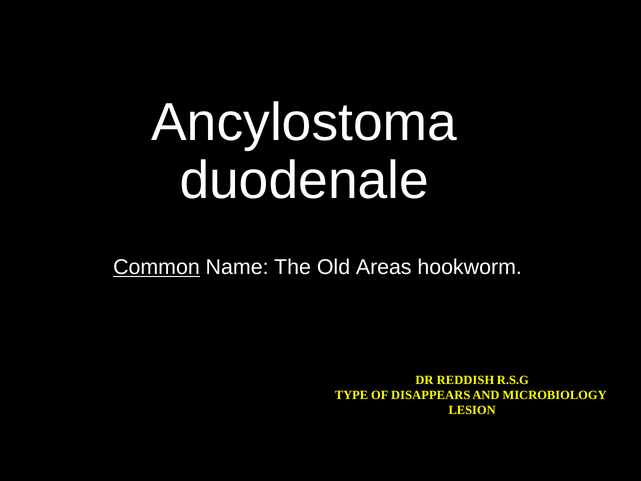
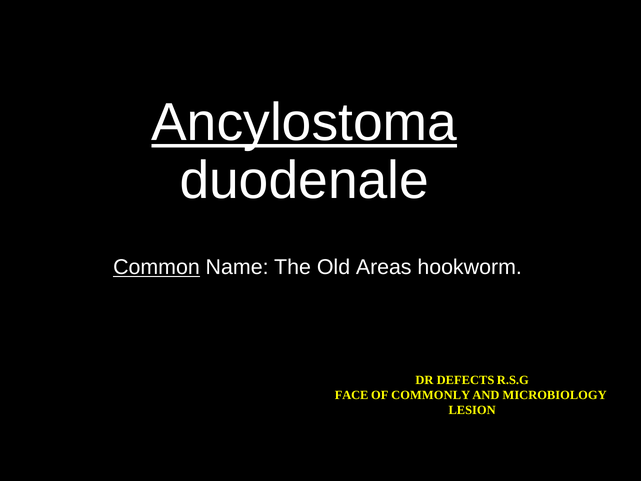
Ancylostoma underline: none -> present
REDDISH: REDDISH -> DEFECTS
TYPE: TYPE -> FACE
DISAPPEARS: DISAPPEARS -> COMMONLY
